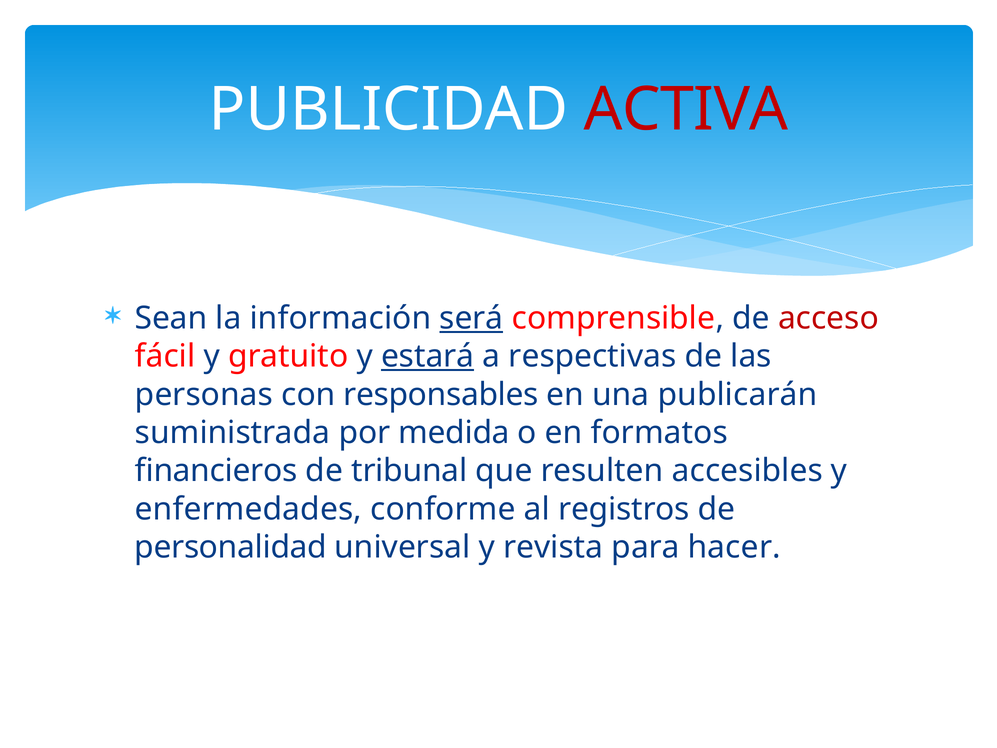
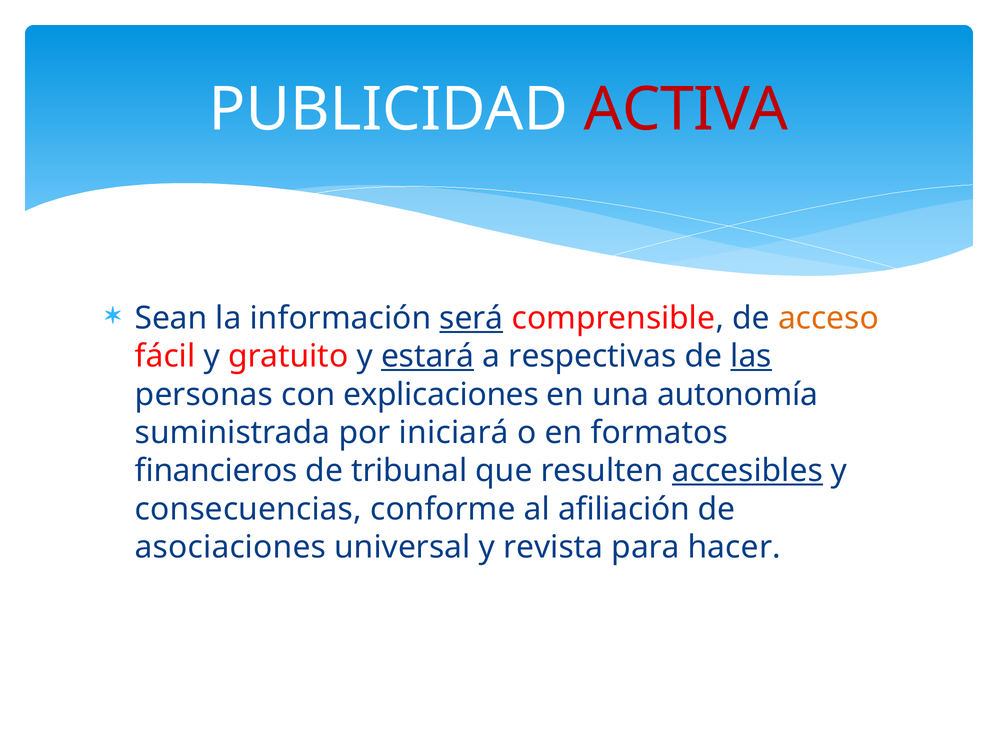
acceso colour: red -> orange
las underline: none -> present
responsables: responsables -> explicaciones
publicarán: publicarán -> autonomía
medida: medida -> iniciará
accesibles underline: none -> present
enfermedades: enfermedades -> consecuencias
registros: registros -> afiliación
personalidad: personalidad -> asociaciones
